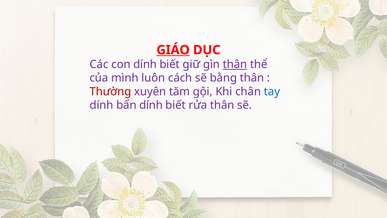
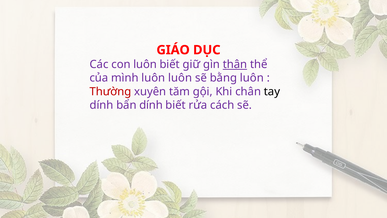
GIÁO underline: present -> none
con dính: dính -> luôn
luôn cách: cách -> luôn
bằng thân: thân -> luôn
tay colour: blue -> black
rửa thân: thân -> cách
